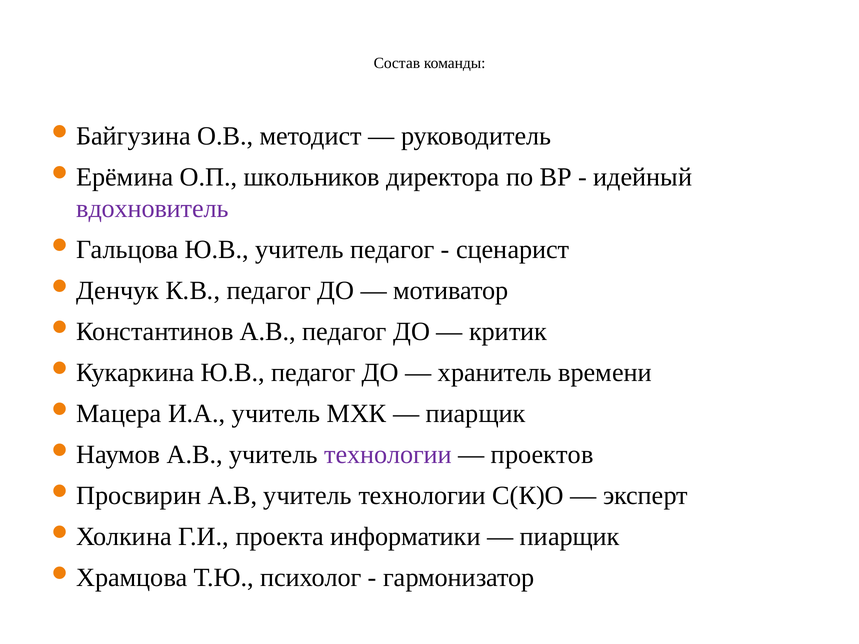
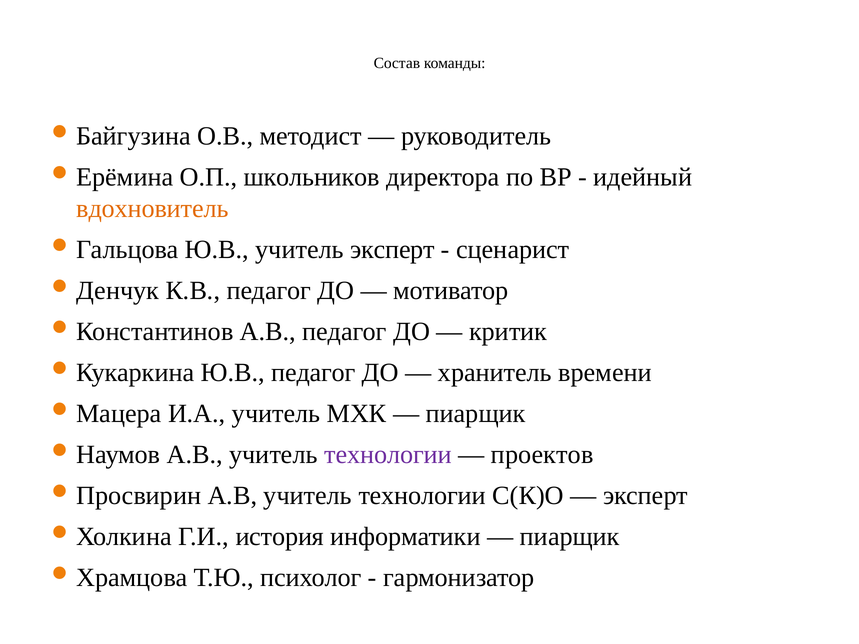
вдохновитель colour: purple -> orange
учитель педагог: педагог -> эксперт
проекта: проекта -> история
